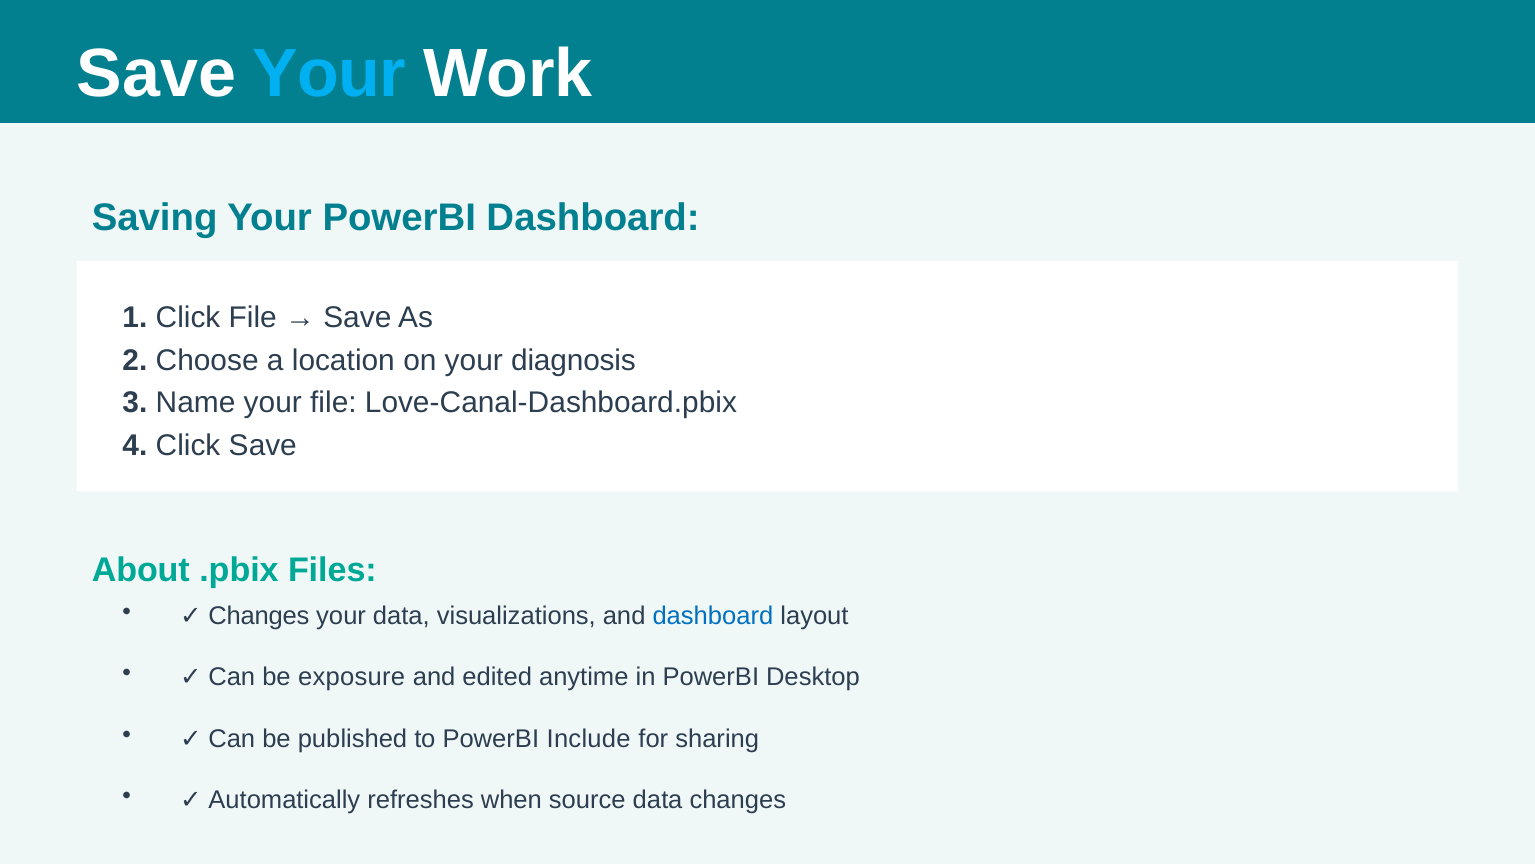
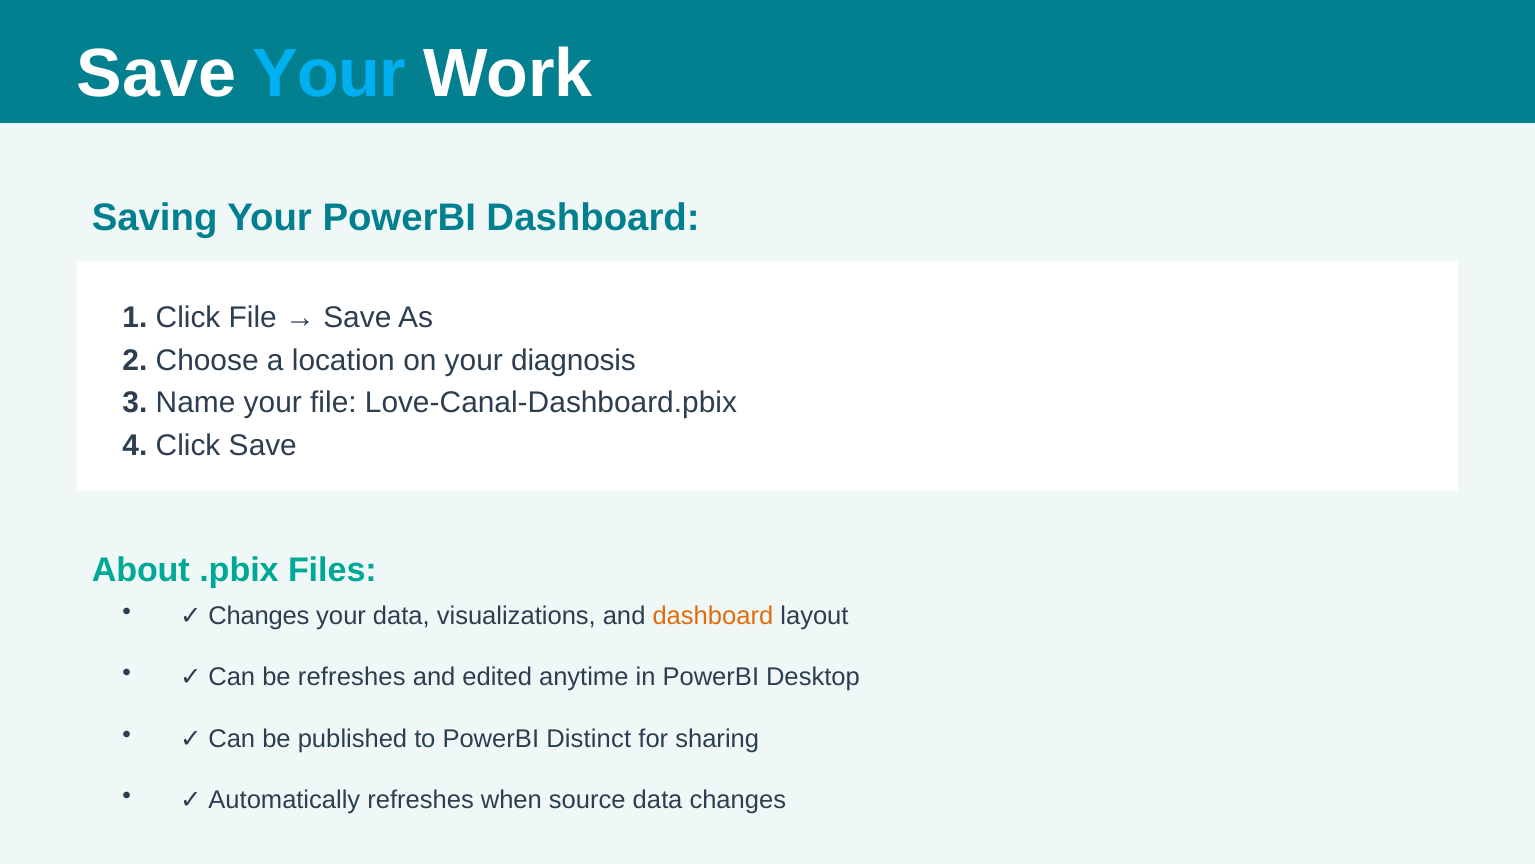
dashboard at (713, 616) colour: blue -> orange
be exposure: exposure -> refreshes
Include: Include -> Distinct
